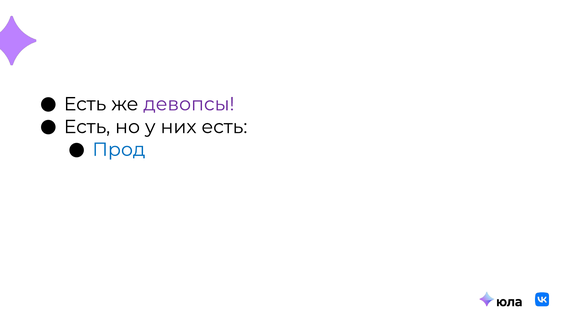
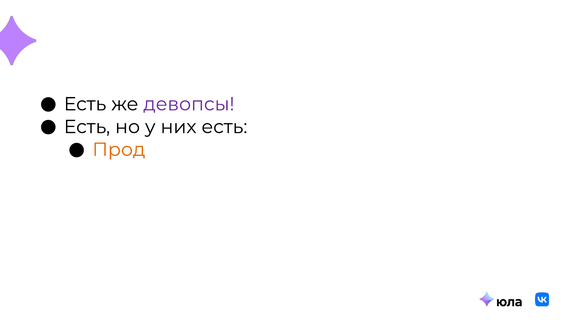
Прод colour: blue -> orange
